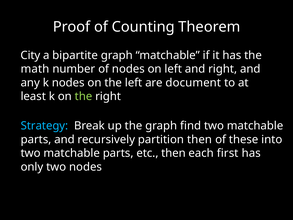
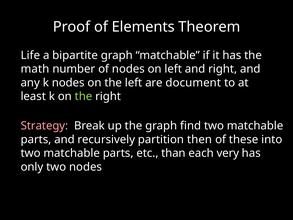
Counting: Counting -> Elements
City: City -> Life
Strategy colour: light blue -> pink
etc then: then -> than
first: first -> very
